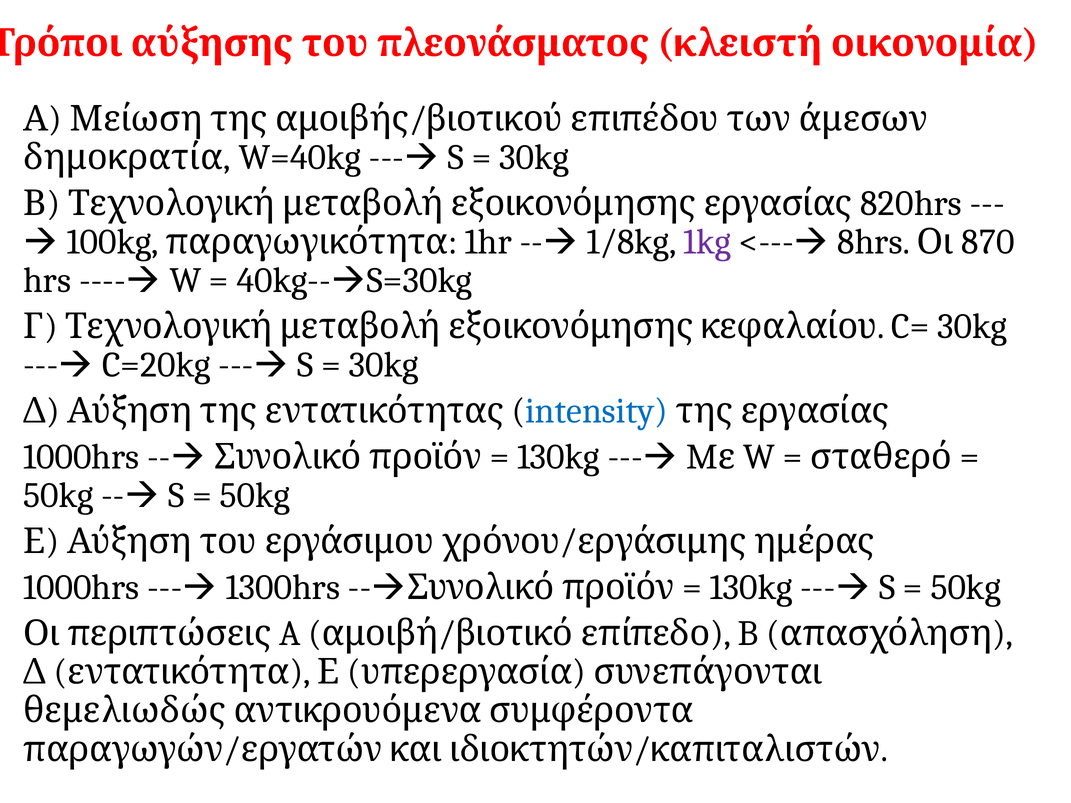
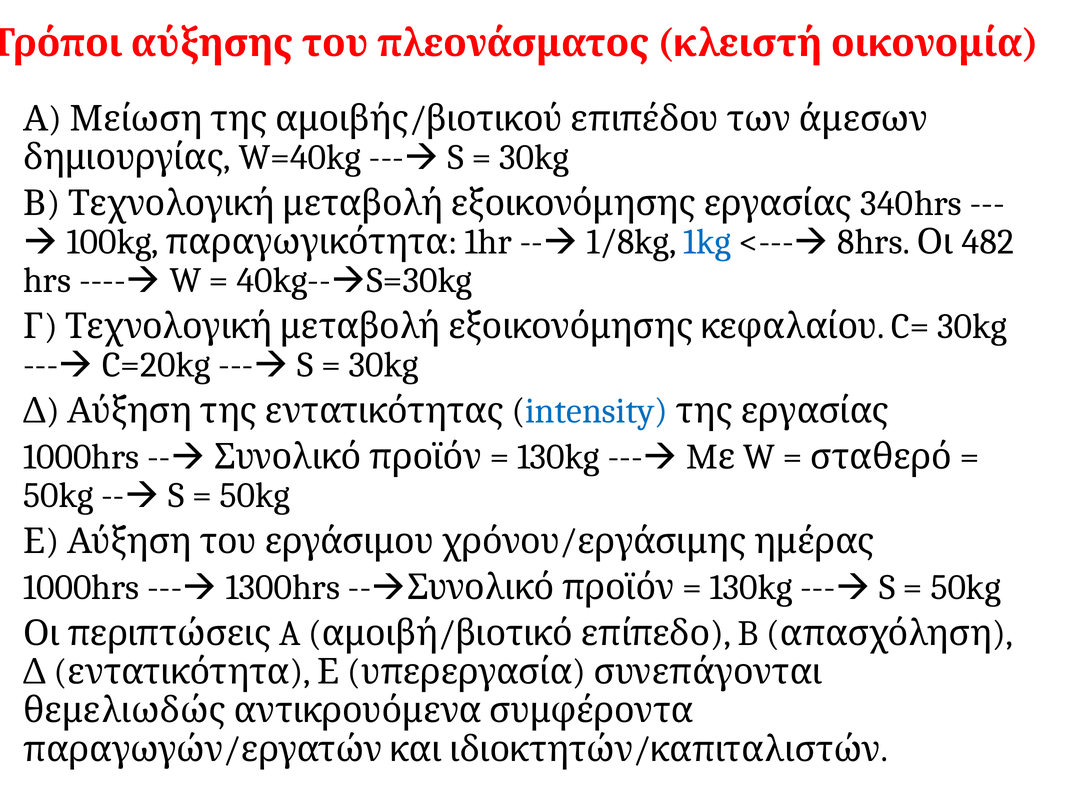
δημοκρατία: δημοκρατία -> δημιουργίας
820: 820 -> 340
1kg colour: purple -> blue
870: 870 -> 482
